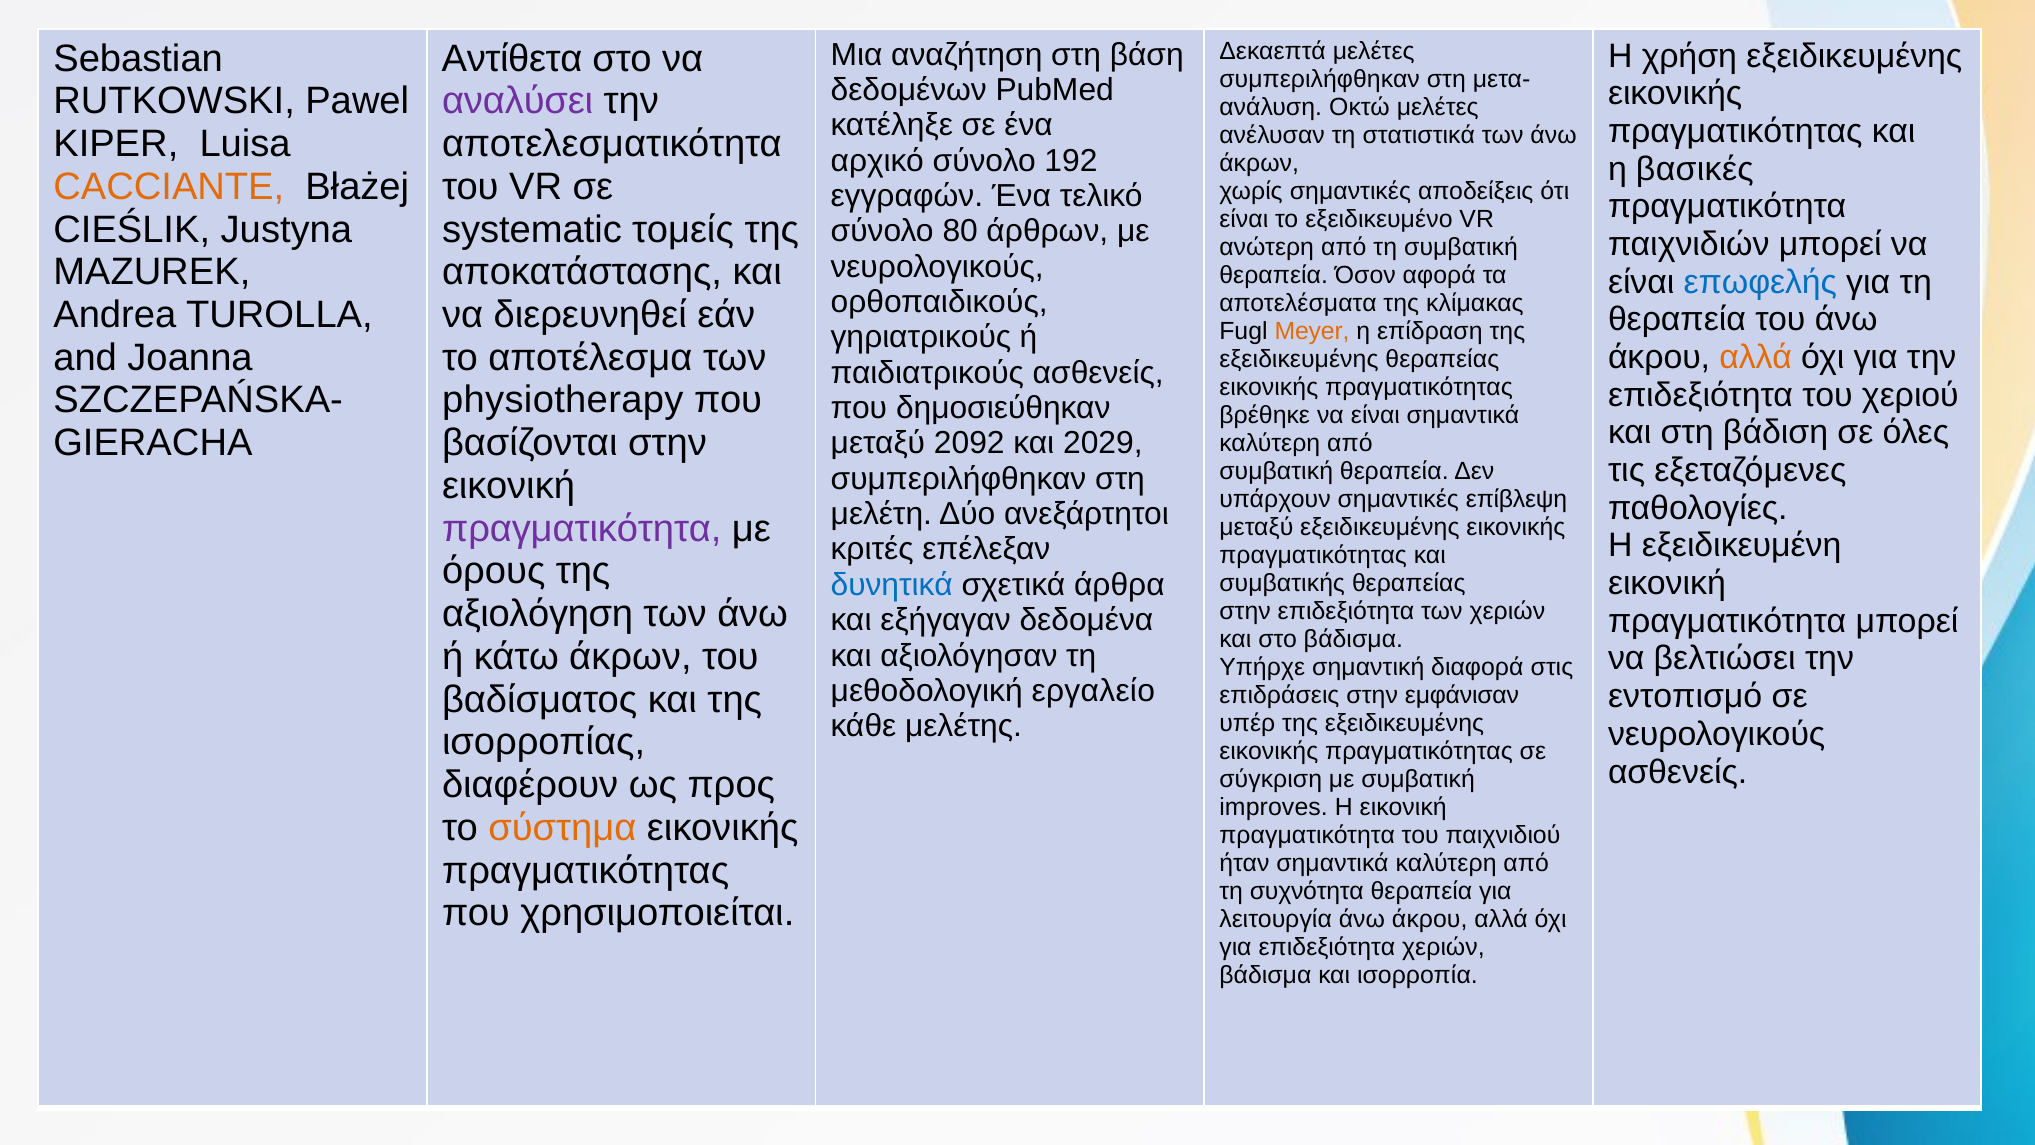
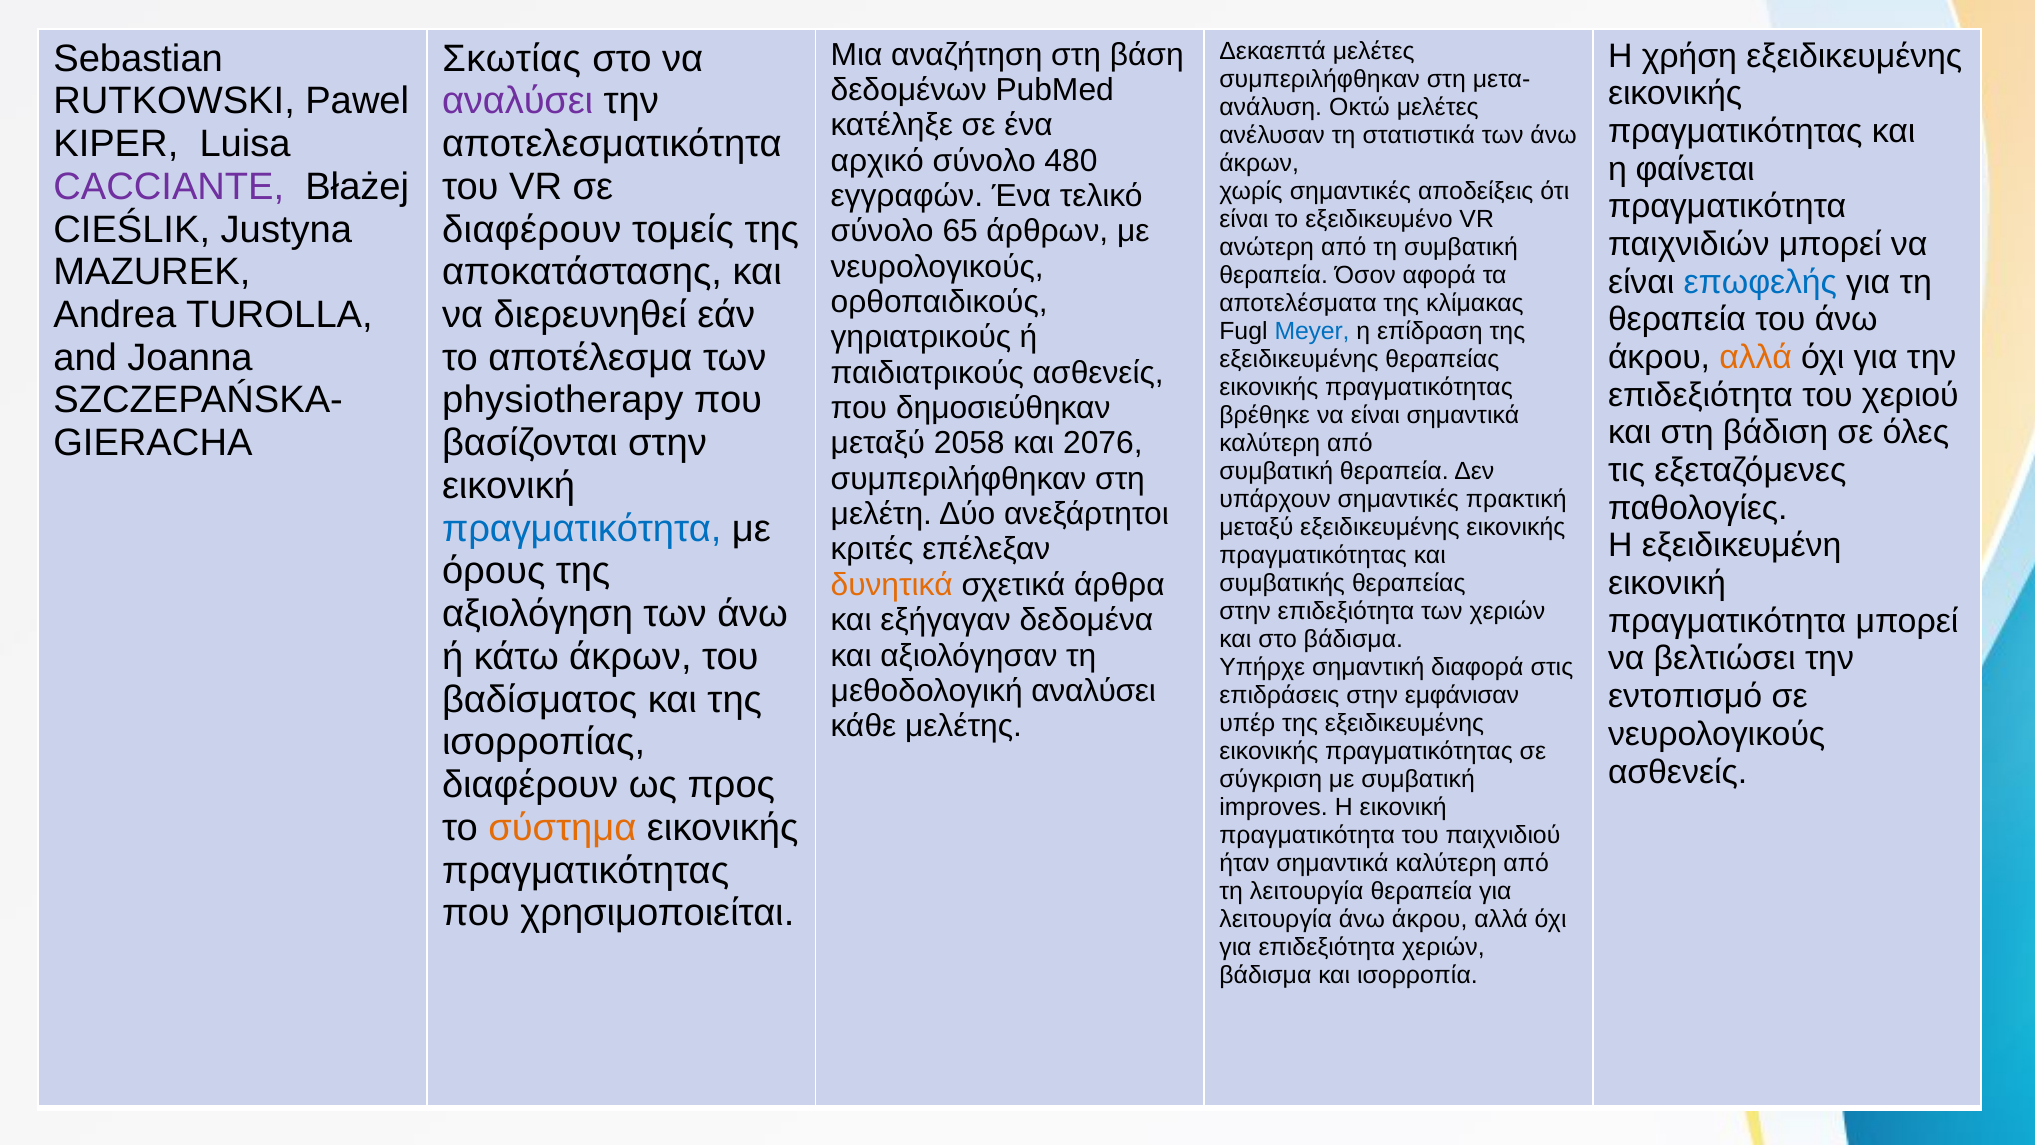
Αντίθετα: Αντίθετα -> Σκωτίας
192: 192 -> 480
βασικές: βασικές -> φαίνεται
CACCIANTE colour: orange -> purple
systematic at (532, 229): systematic -> διαφέρουν
80: 80 -> 65
Meyer colour: orange -> blue
2092: 2092 -> 2058
2029: 2029 -> 2076
επίβλεψη: επίβλεψη -> πρακτική
πραγματικότητα at (582, 528) colour: purple -> blue
δυνητικά colour: blue -> orange
μεθοδολογική εργαλείο: εργαλείο -> αναλύσει
τη συχνότητα: συχνότητα -> λειτουργία
